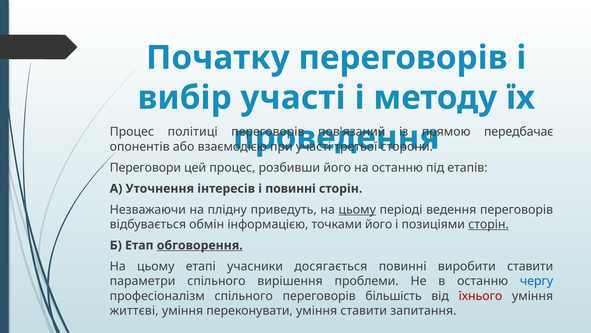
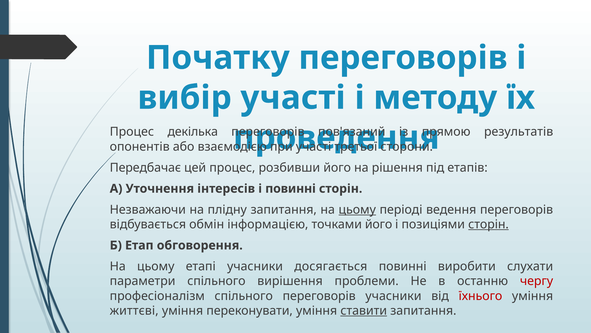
політиці: політиці -> декілька
передбачає: передбачає -> результатів
Переговори: Переговори -> Передбачає
на останню: останню -> рішення
плідну приведуть: приведуть -> запитання
обговорення underline: present -> none
виробити ставити: ставити -> слухати
чергу colour: blue -> red
переговорів більшість: більшість -> учасники
ставити at (364, 310) underline: none -> present
